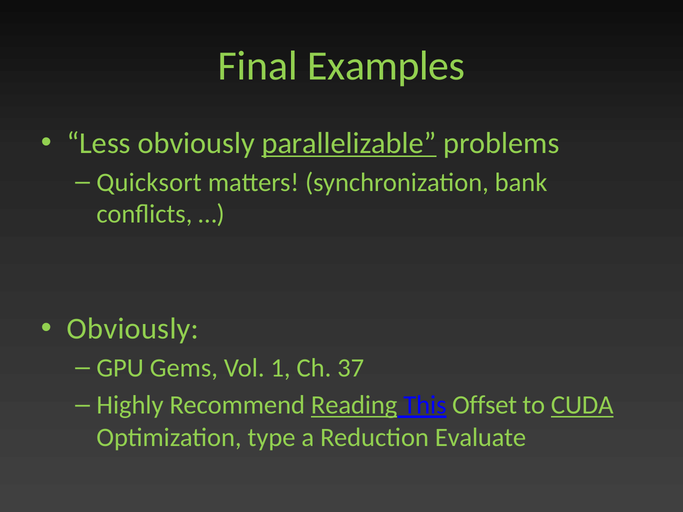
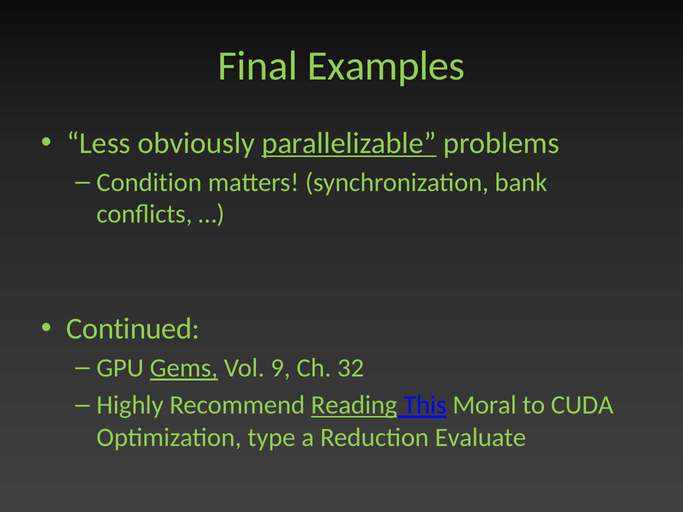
Quicksort: Quicksort -> Condition
Obviously at (133, 329): Obviously -> Continued
Gems underline: none -> present
1: 1 -> 9
37: 37 -> 32
Offset: Offset -> Moral
CUDA underline: present -> none
